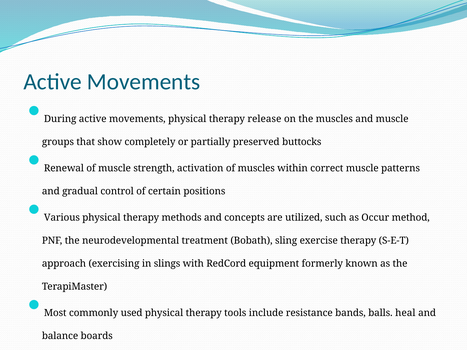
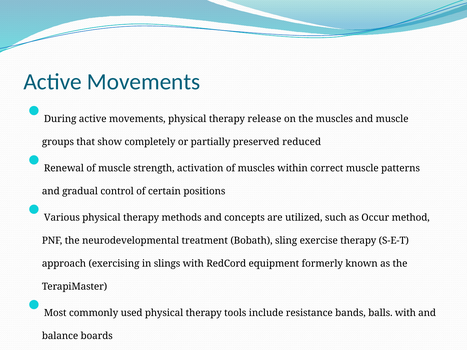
buttocks: buttocks -> reduced
balls heal: heal -> with
